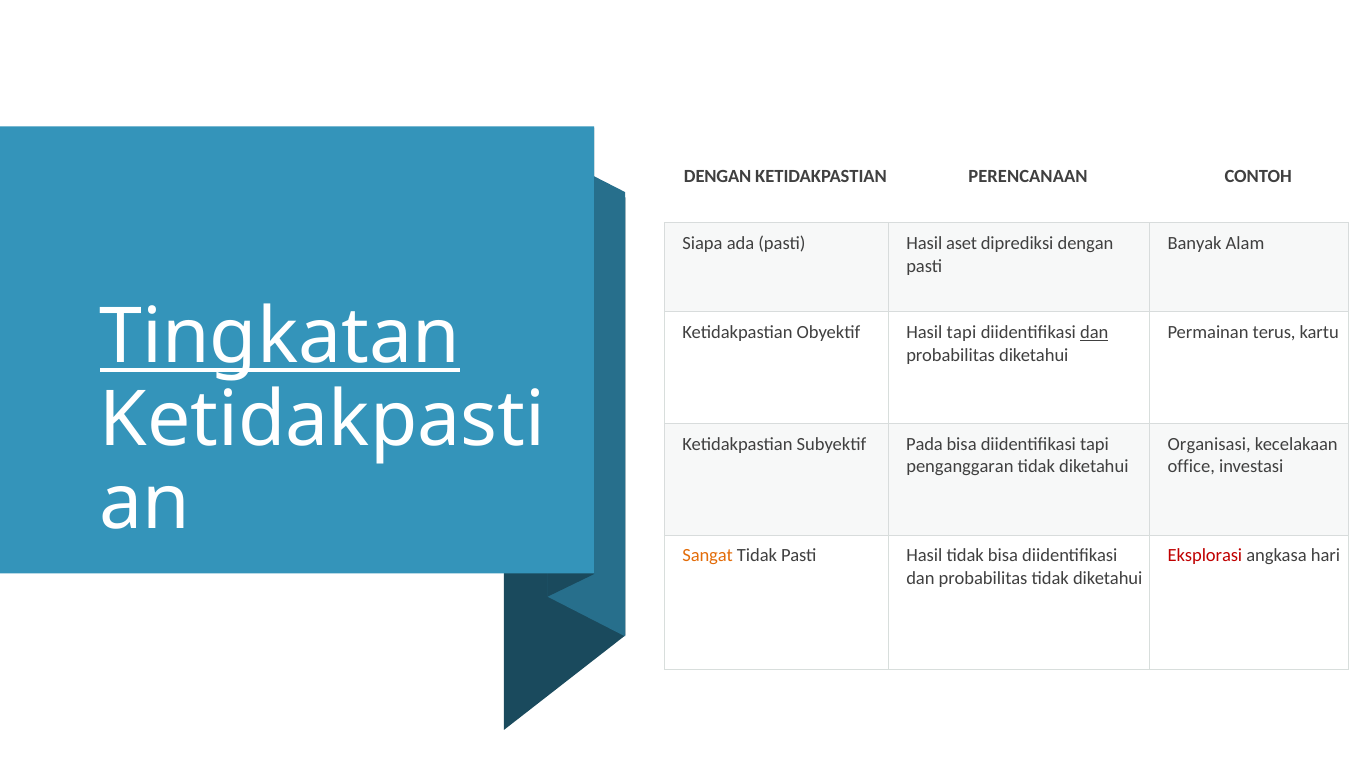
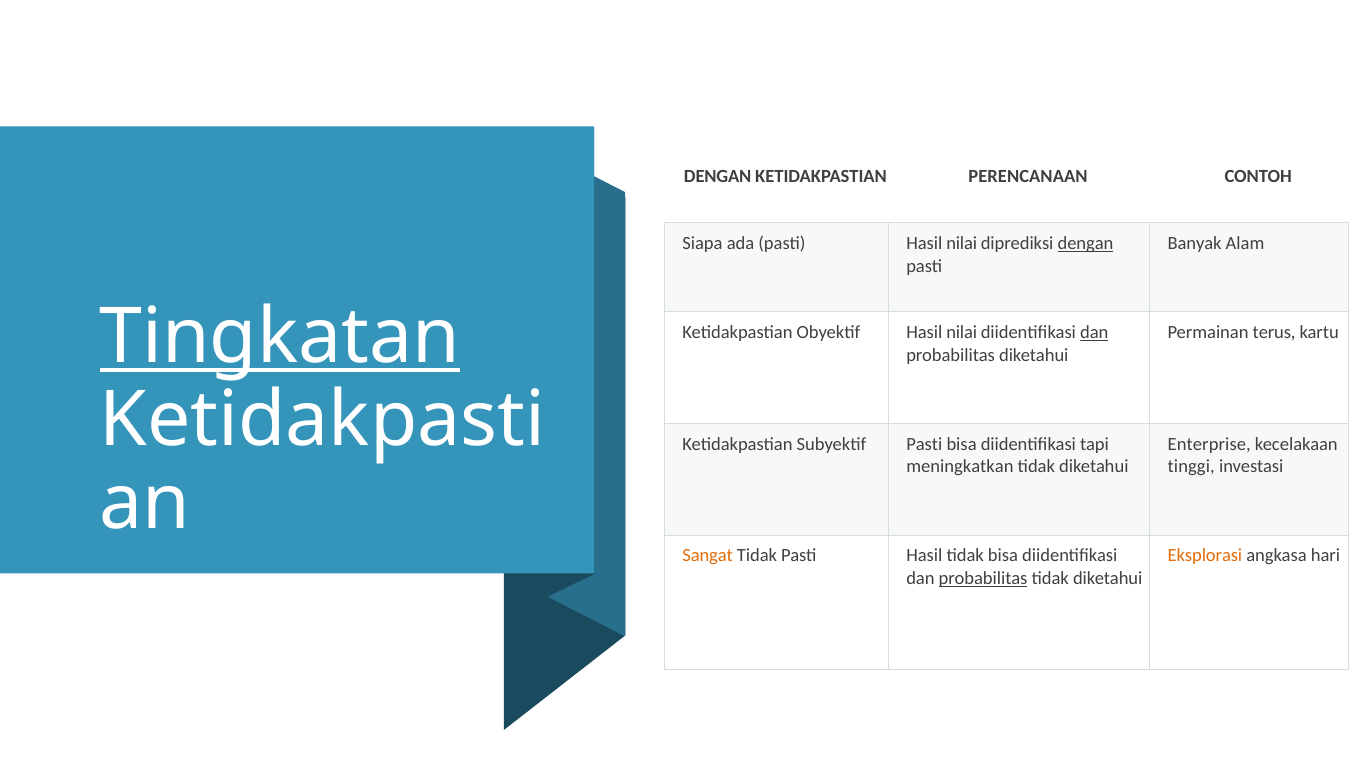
pasti Hasil aset: aset -> nilai
dengan at (1085, 243) underline: none -> present
Obyektif Hasil tapi: tapi -> nilai
Subyektif Pada: Pada -> Pasti
Organisasi: Organisasi -> Enterprise
penganggaran: penganggaran -> meningkatkan
office: office -> tinggi
Eksplorasi colour: red -> orange
probabilitas at (983, 578) underline: none -> present
